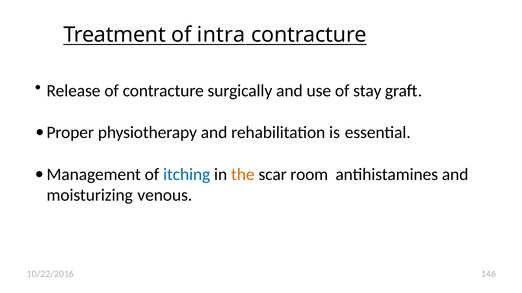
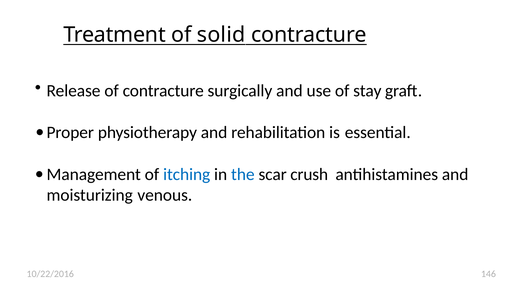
intra: intra -> solid
the colour: orange -> blue
room: room -> crush
